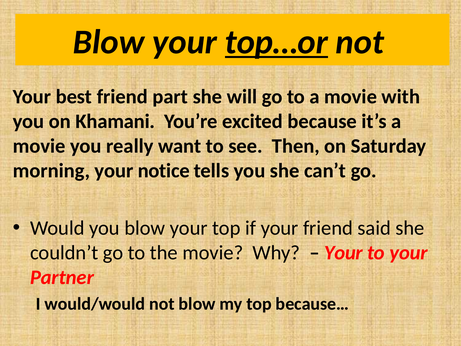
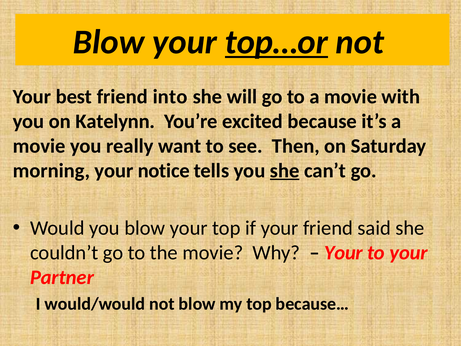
part: part -> into
Khamani: Khamani -> Katelynn
she at (285, 170) underline: none -> present
